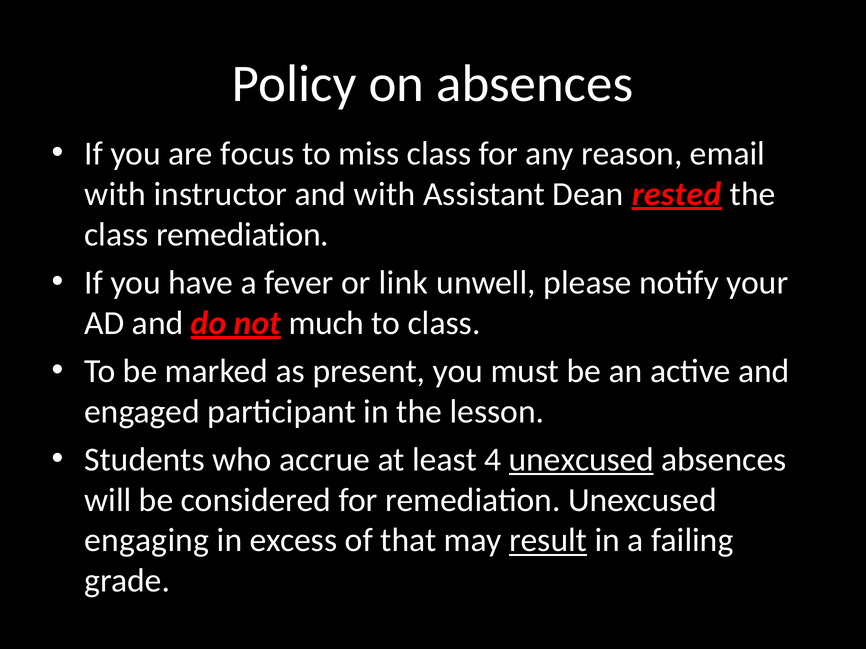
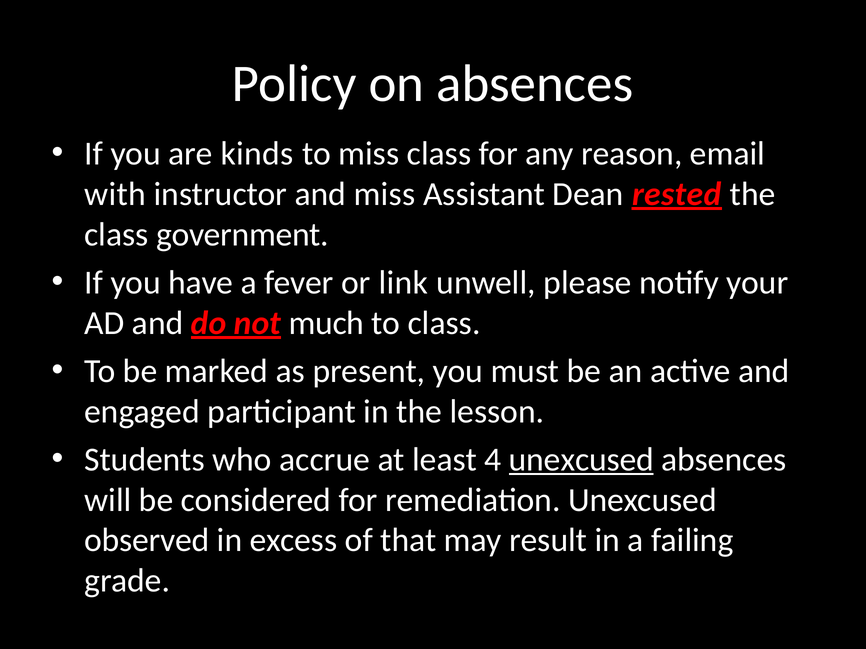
focus: focus -> kinds
and with: with -> miss
class remediation: remediation -> government
engaging: engaging -> observed
result underline: present -> none
